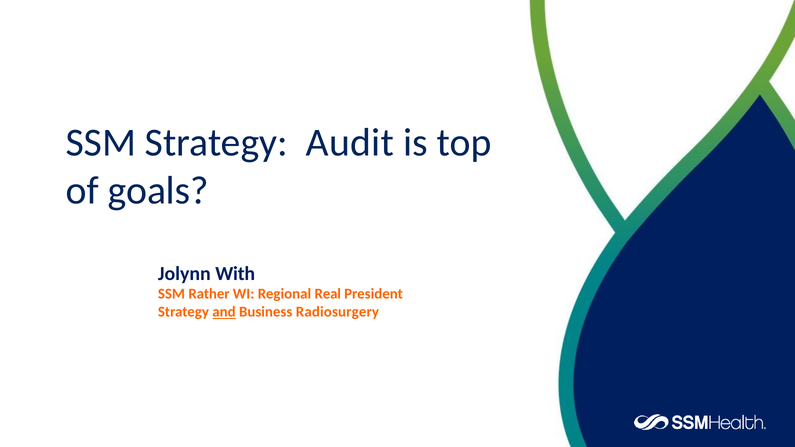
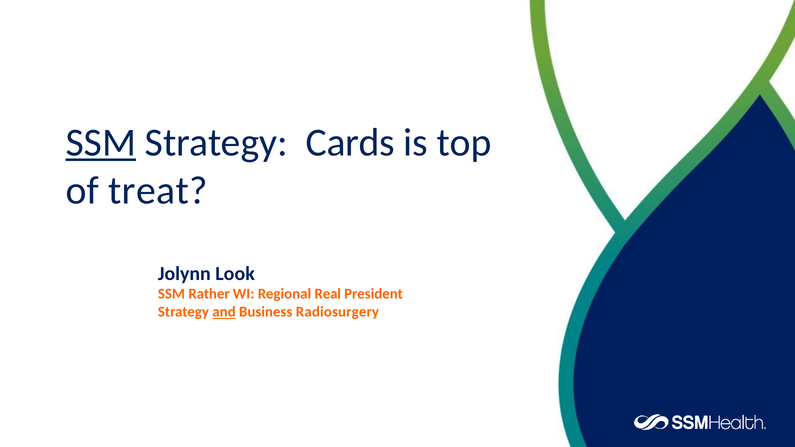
SSM at (101, 143) underline: none -> present
Audit: Audit -> Cards
goals: goals -> treat
With: With -> Look
